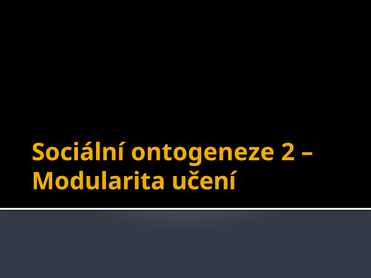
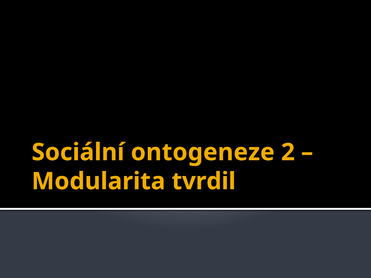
učení: učení -> tvrdil
